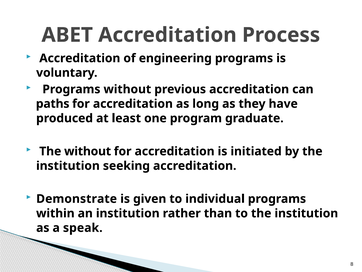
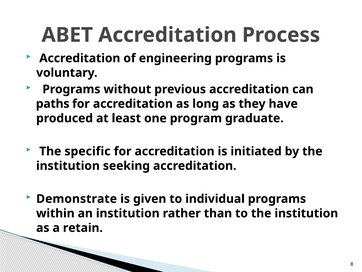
The without: without -> specific
speak: speak -> retain
